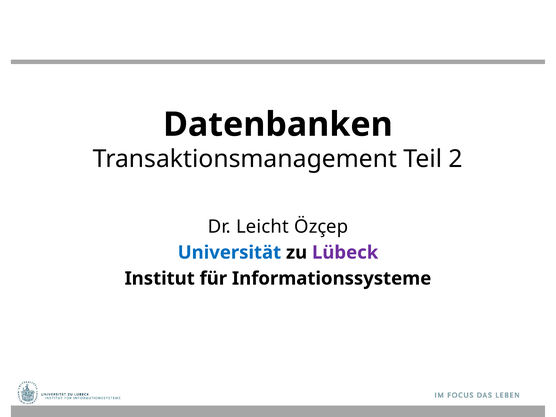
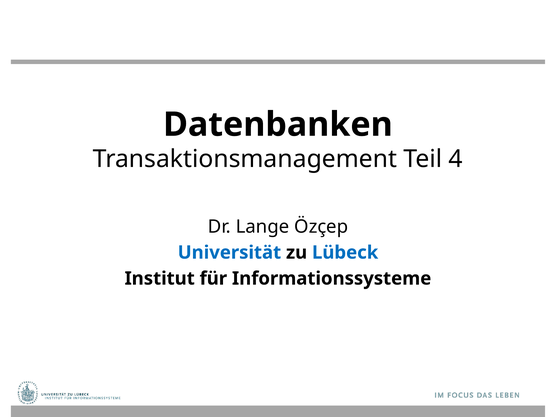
2: 2 -> 4
Leicht: Leicht -> Lange
Lübeck colour: purple -> blue
